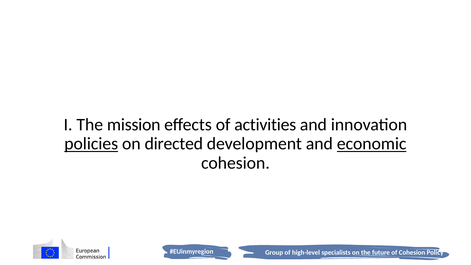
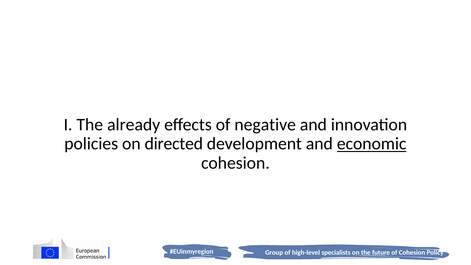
mission: mission -> already
activities: activities -> negative
policies underline: present -> none
